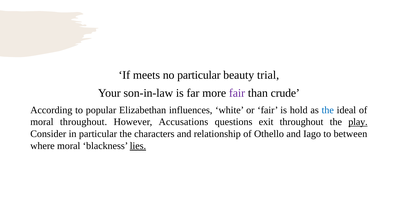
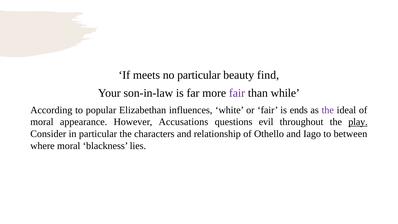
trial: trial -> find
crude: crude -> while
hold: hold -> ends
the at (328, 110) colour: blue -> purple
moral throughout: throughout -> appearance
exit: exit -> evil
lies underline: present -> none
